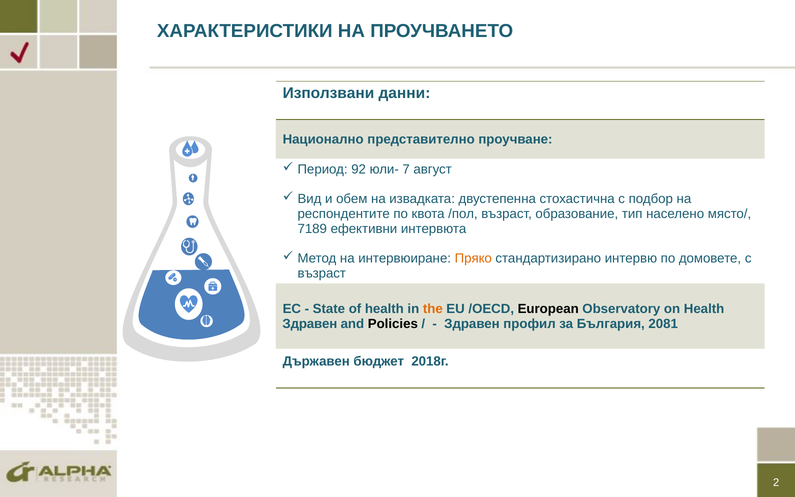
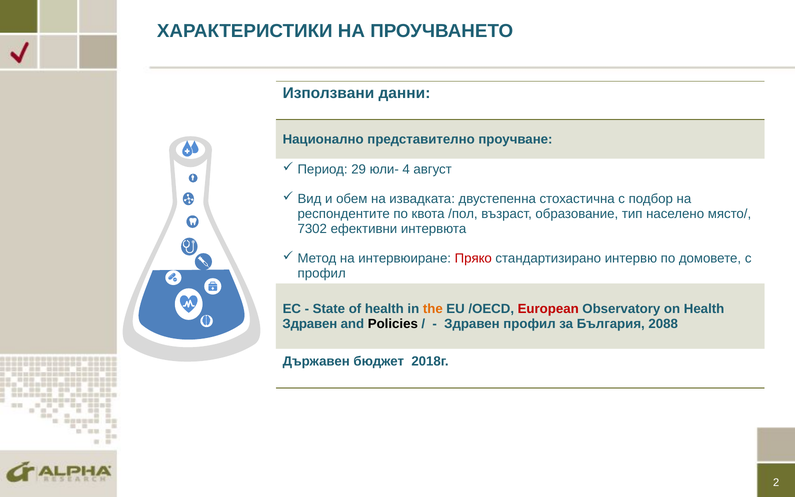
92: 92 -> 29
7: 7 -> 4
7189: 7189 -> 7302
Пряко colour: orange -> red
възраст at (322, 273): възраст -> профил
European colour: black -> red
2081: 2081 -> 2088
